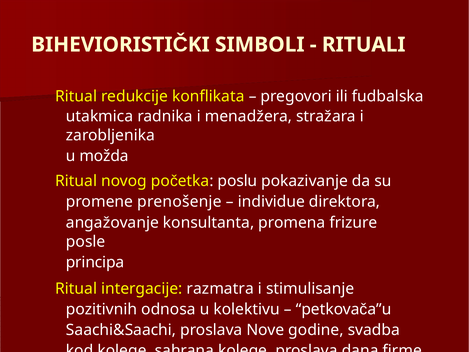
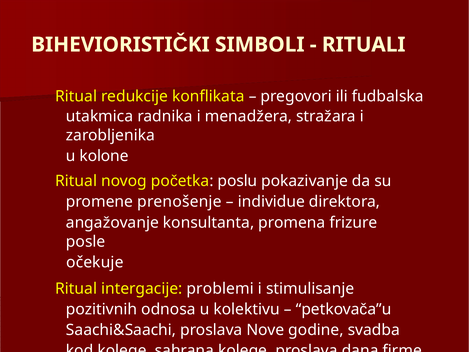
možda: možda -> kolone
principa: principa -> očekuje
razmatra: razmatra -> problemi
